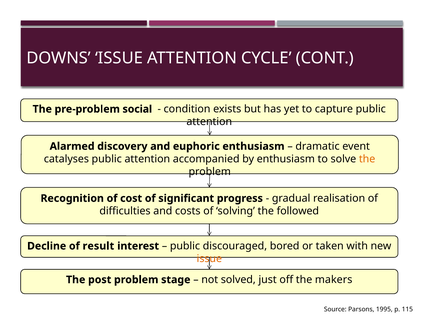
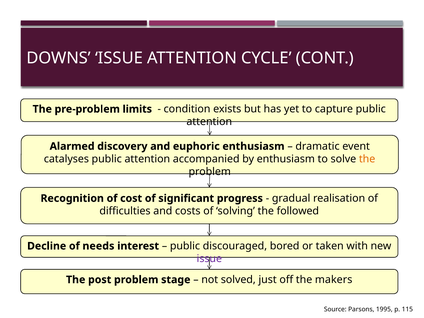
social: social -> limits
result: result -> needs
issue at (209, 259) colour: orange -> purple
